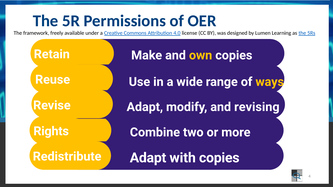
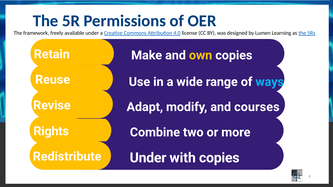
ways colour: yellow -> light blue
revising: revising -> courses
Adapt at (148, 158): Adapt -> Under
